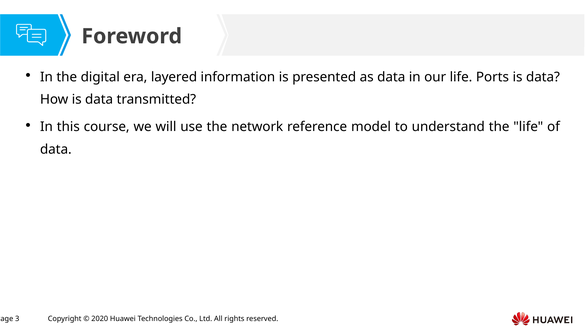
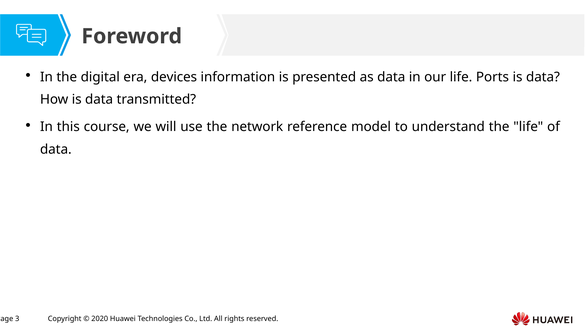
layered: layered -> devices
